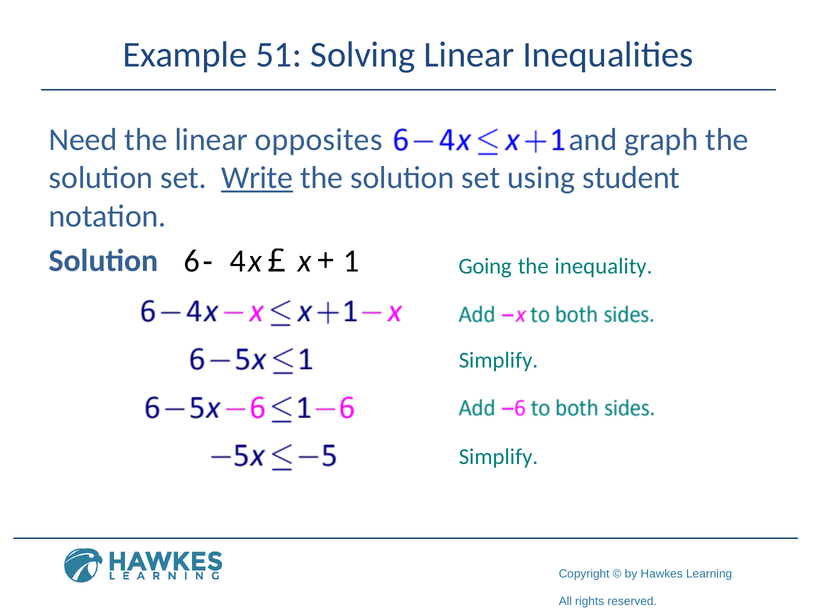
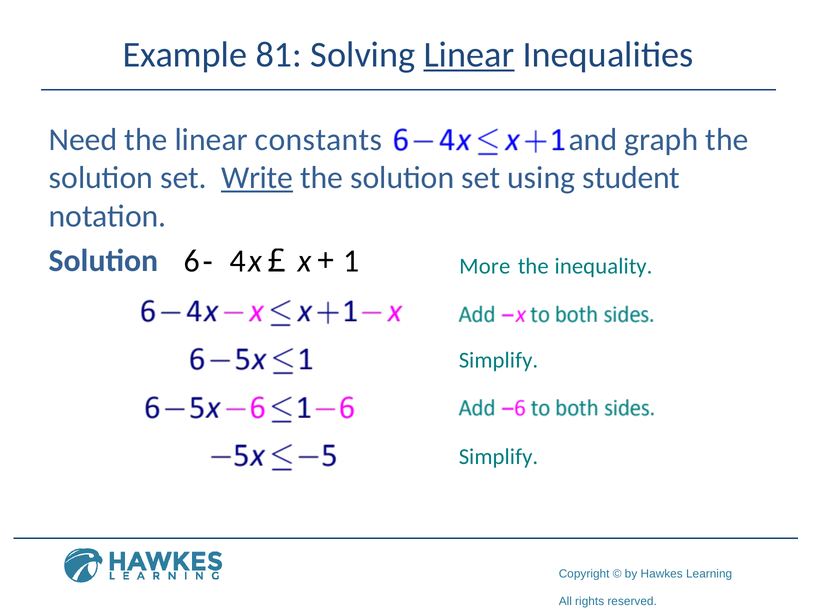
51: 51 -> 81
Linear at (469, 55) underline: none -> present
opposites: opposites -> constants
Going: Going -> More
